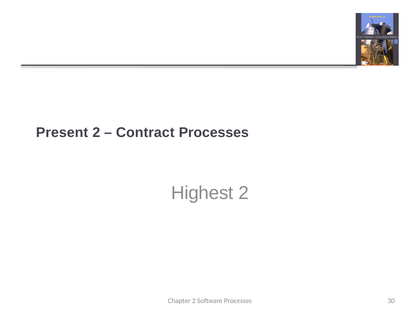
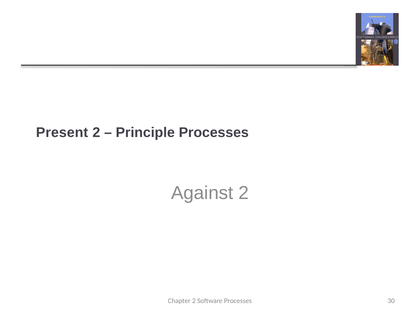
Contract: Contract -> Principle
Highest: Highest -> Against
